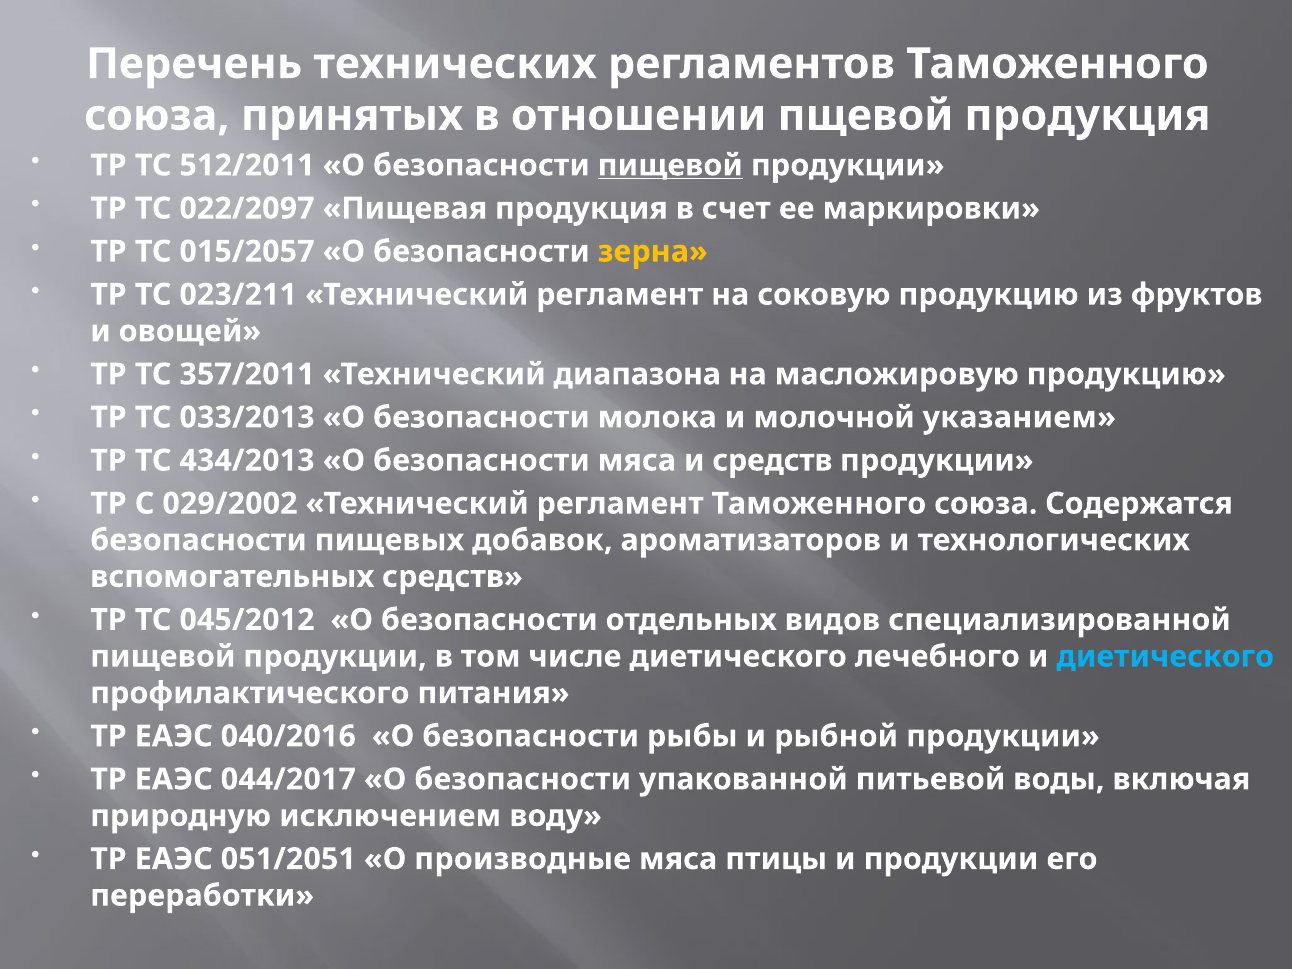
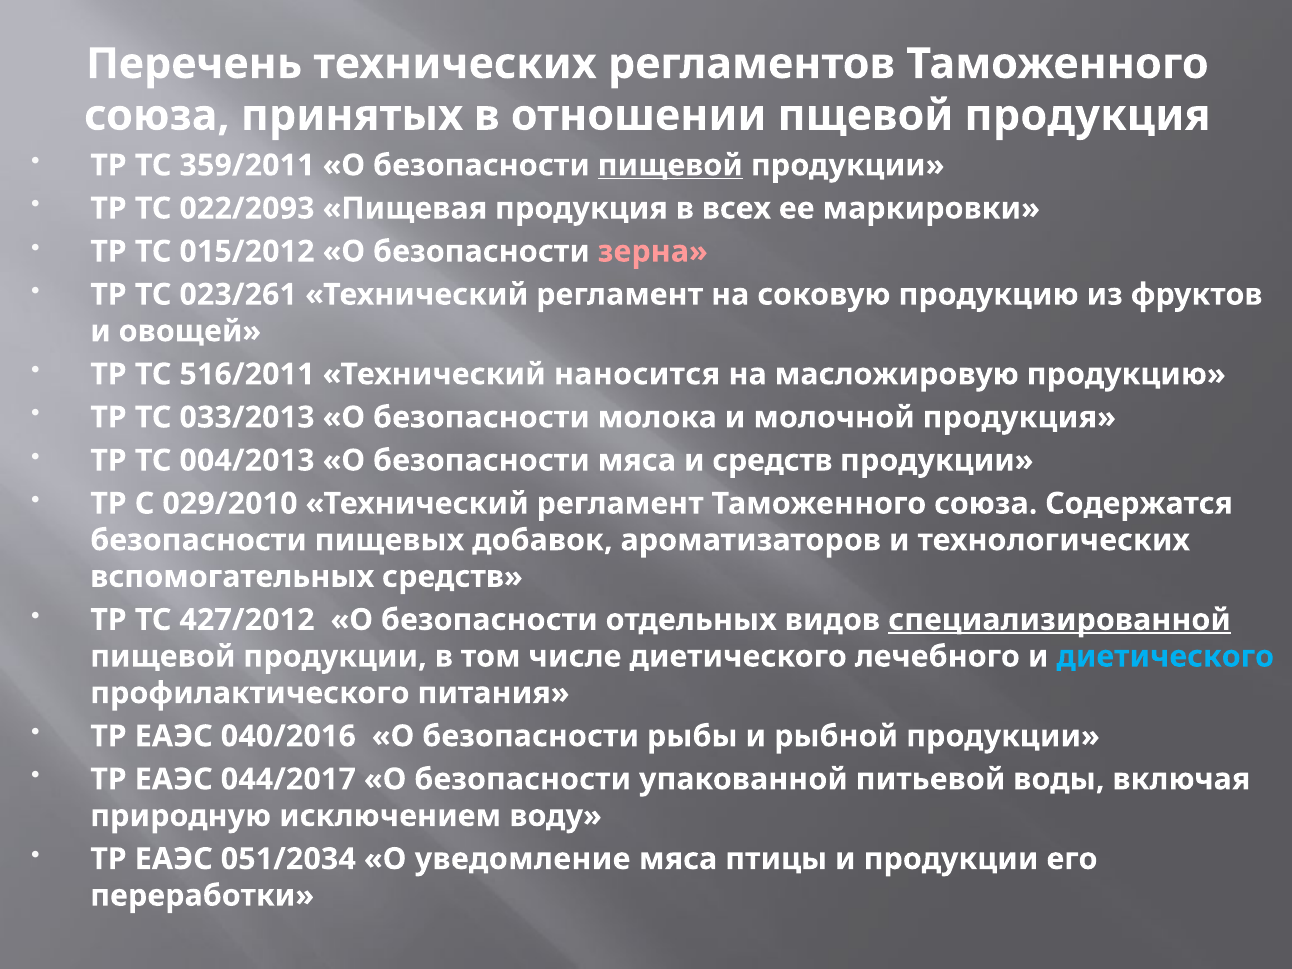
512/2011: 512/2011 -> 359/2011
022/2097: 022/2097 -> 022/2093
счет: счет -> всех
015/2057: 015/2057 -> 015/2012
зерна colour: yellow -> pink
023/211: 023/211 -> 023/261
357/2011: 357/2011 -> 516/2011
диапазона: диапазона -> наносится
молочной указанием: указанием -> продукция
434/2013: 434/2013 -> 004/2013
029/2002: 029/2002 -> 029/2010
045/2012: 045/2012 -> 427/2012
специализированной underline: none -> present
051/2051: 051/2051 -> 051/2034
производные: производные -> уведомление
